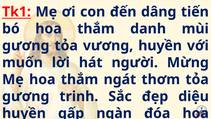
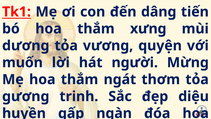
danh: danh -> xưng
gương at (26, 46): gương -> dương
vương huyền: huyền -> quyện
